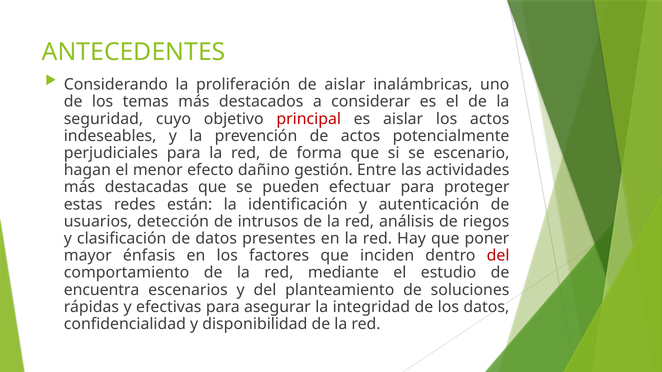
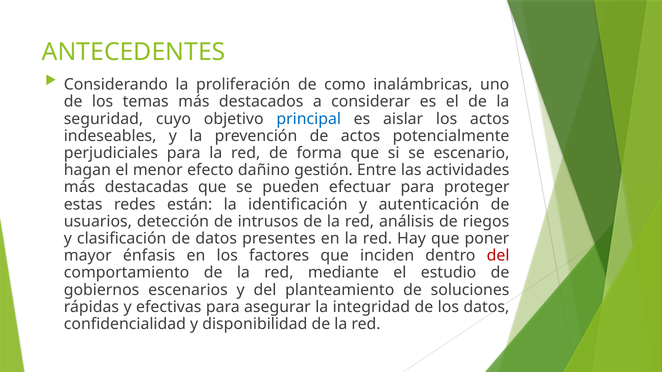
de aislar: aislar -> como
principal colour: red -> blue
encuentra: encuentra -> gobiernos
